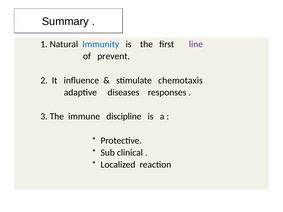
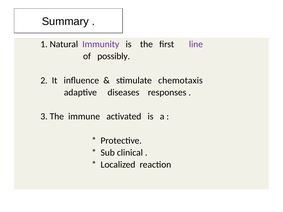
Immunity colour: blue -> purple
prevent: prevent -> possibly
discipline: discipline -> activated
